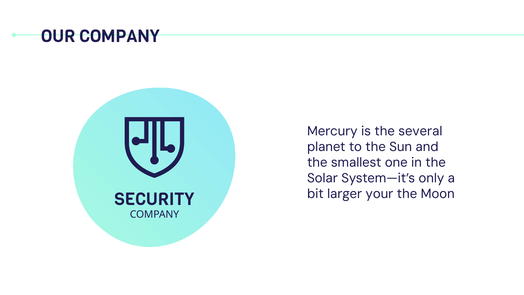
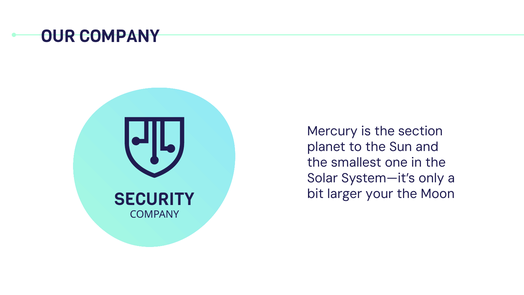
several: several -> section
